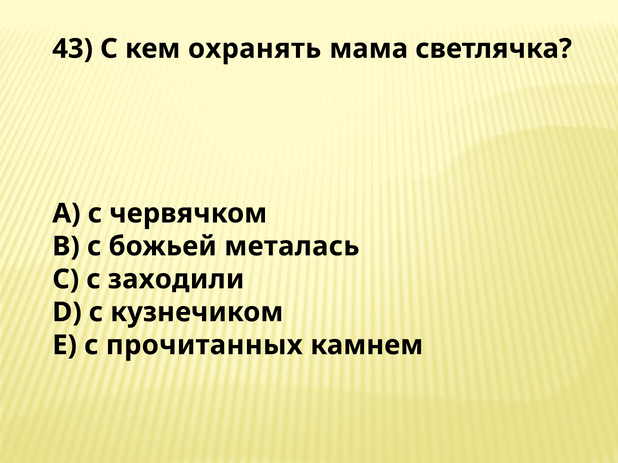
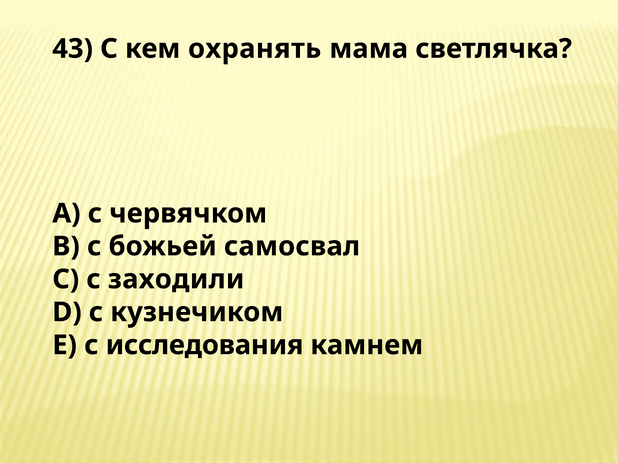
металась: металась -> самосвал
прочитанных: прочитанных -> исследования
